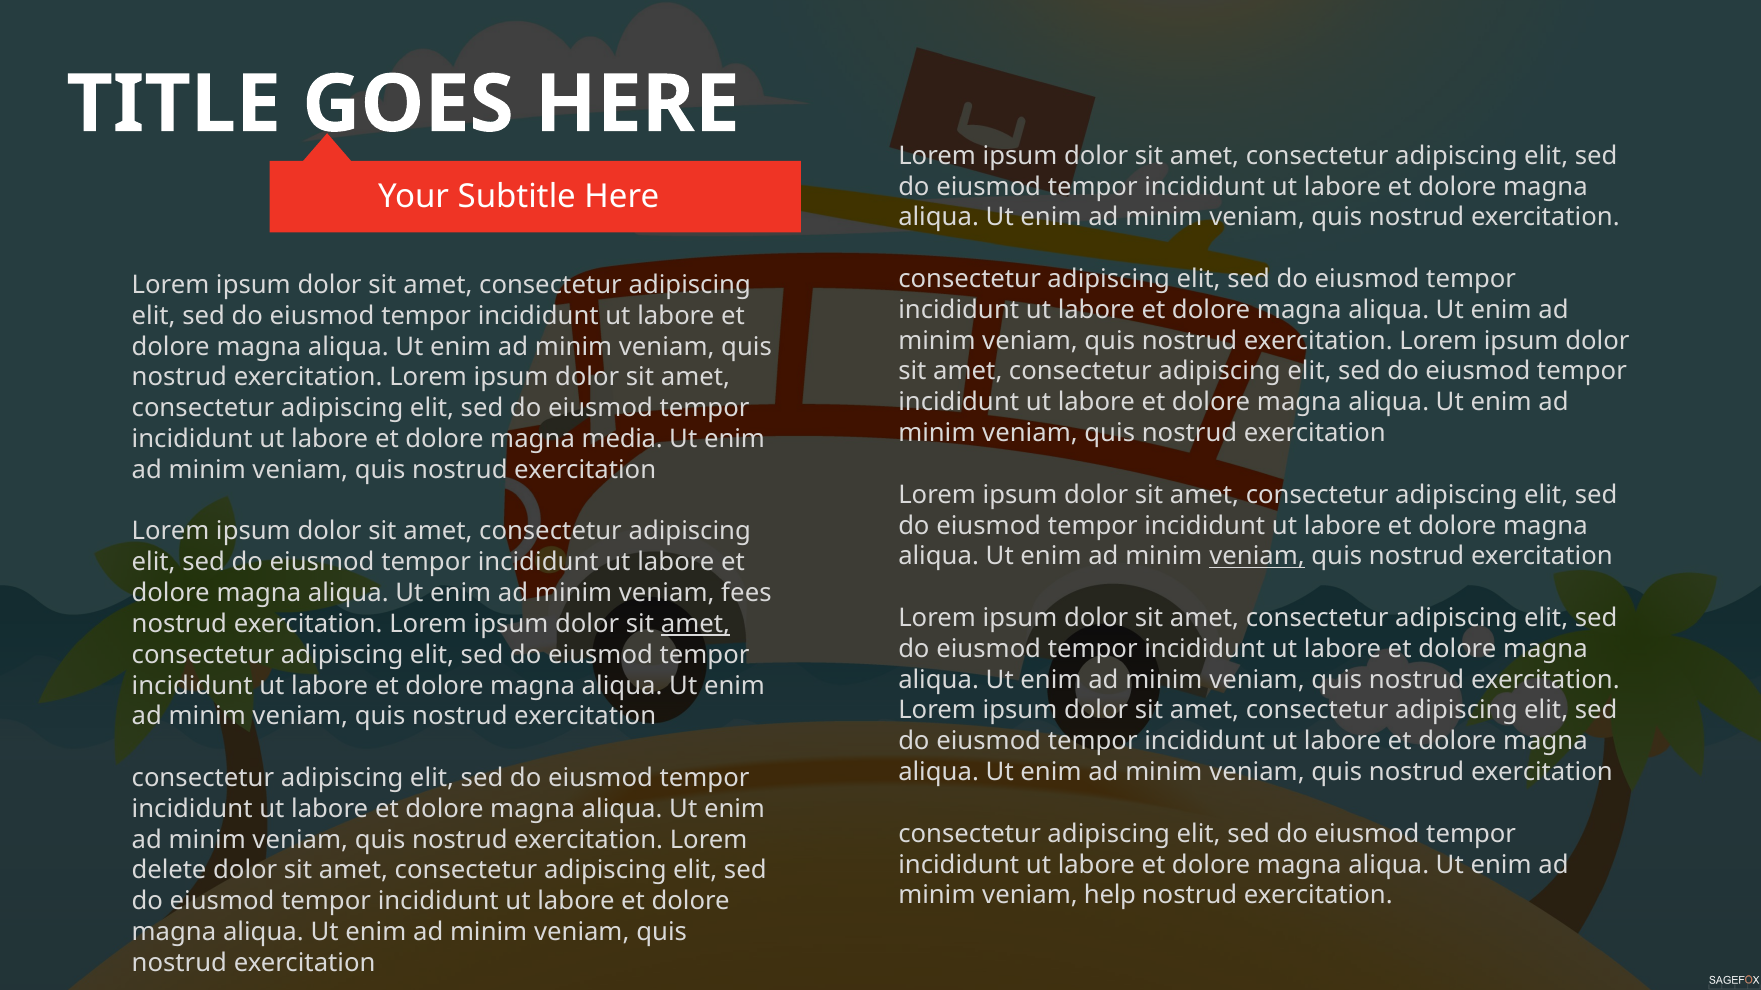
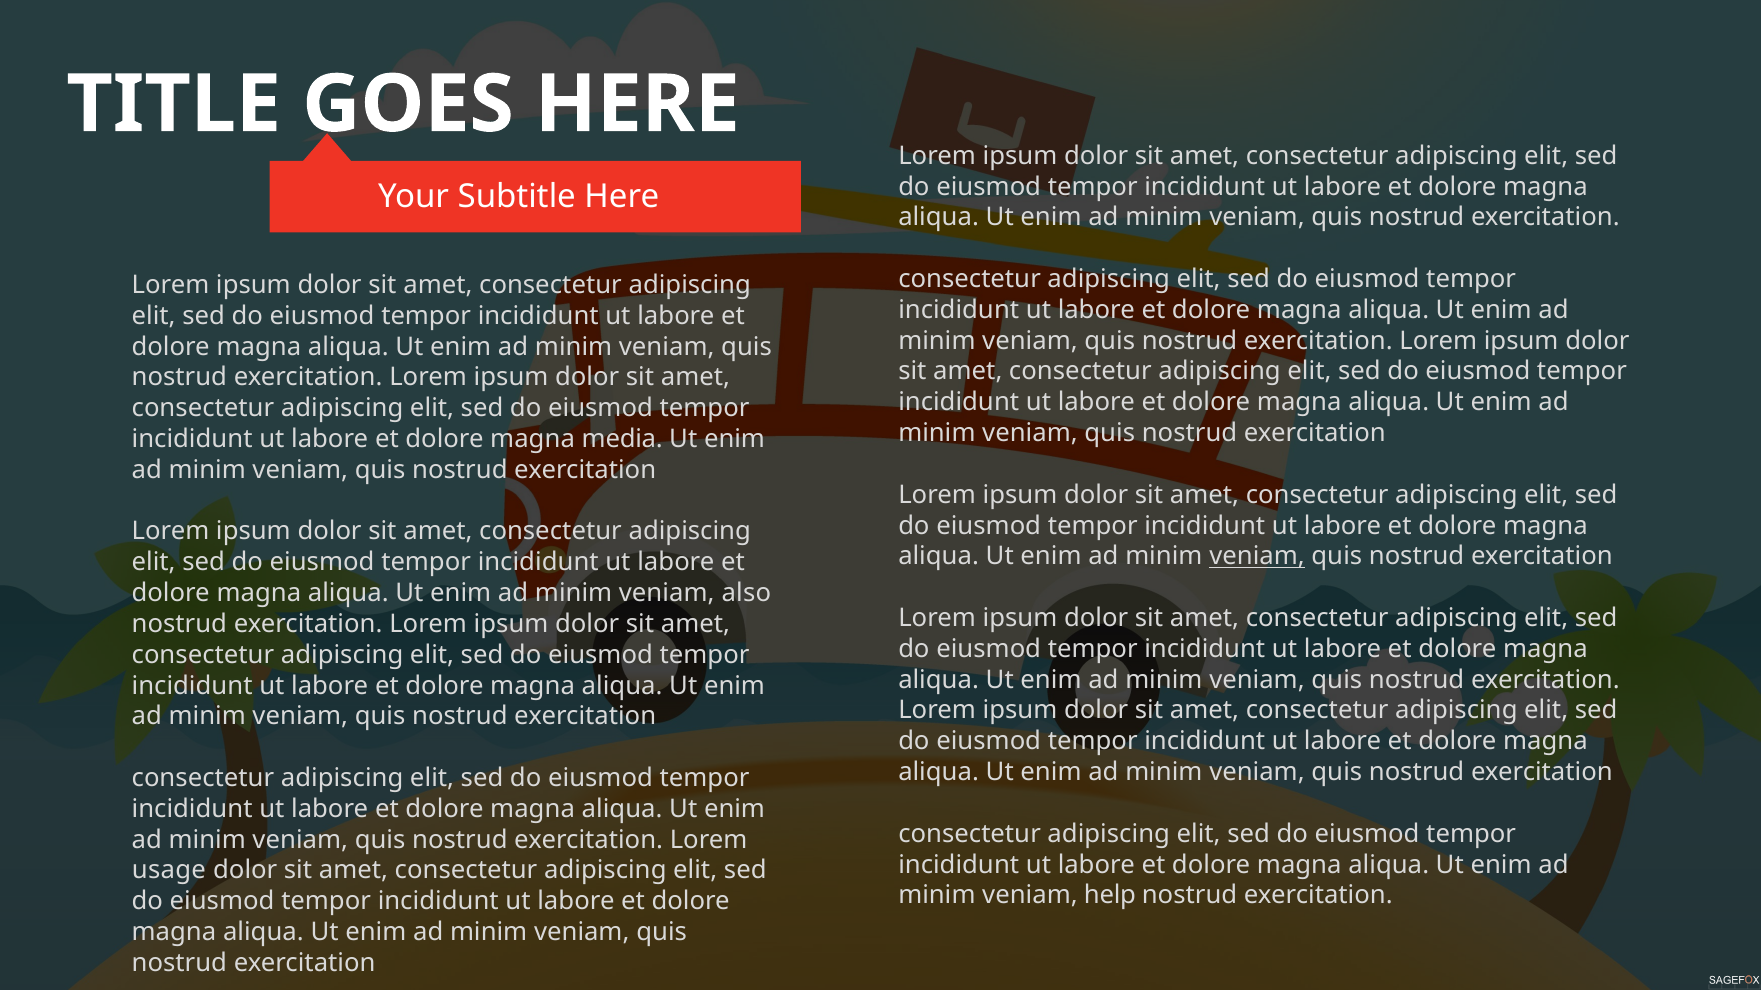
fees: fees -> also
amet at (695, 624) underline: present -> none
delete: delete -> usage
